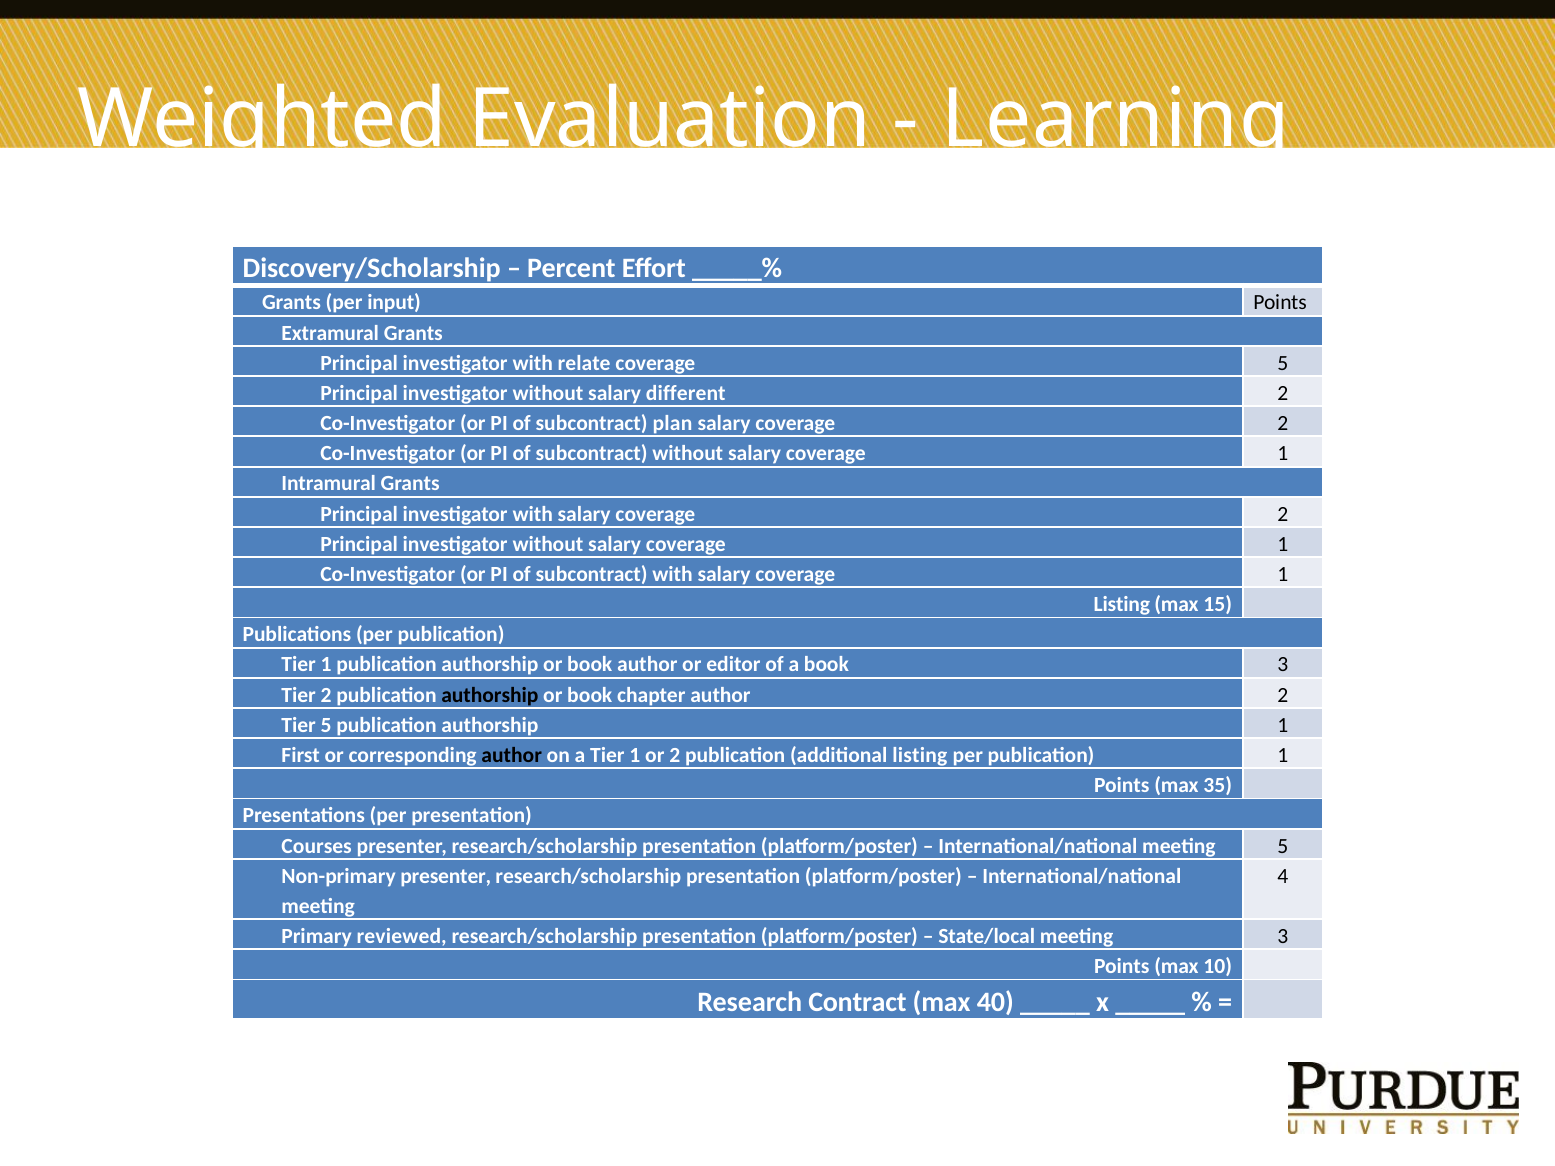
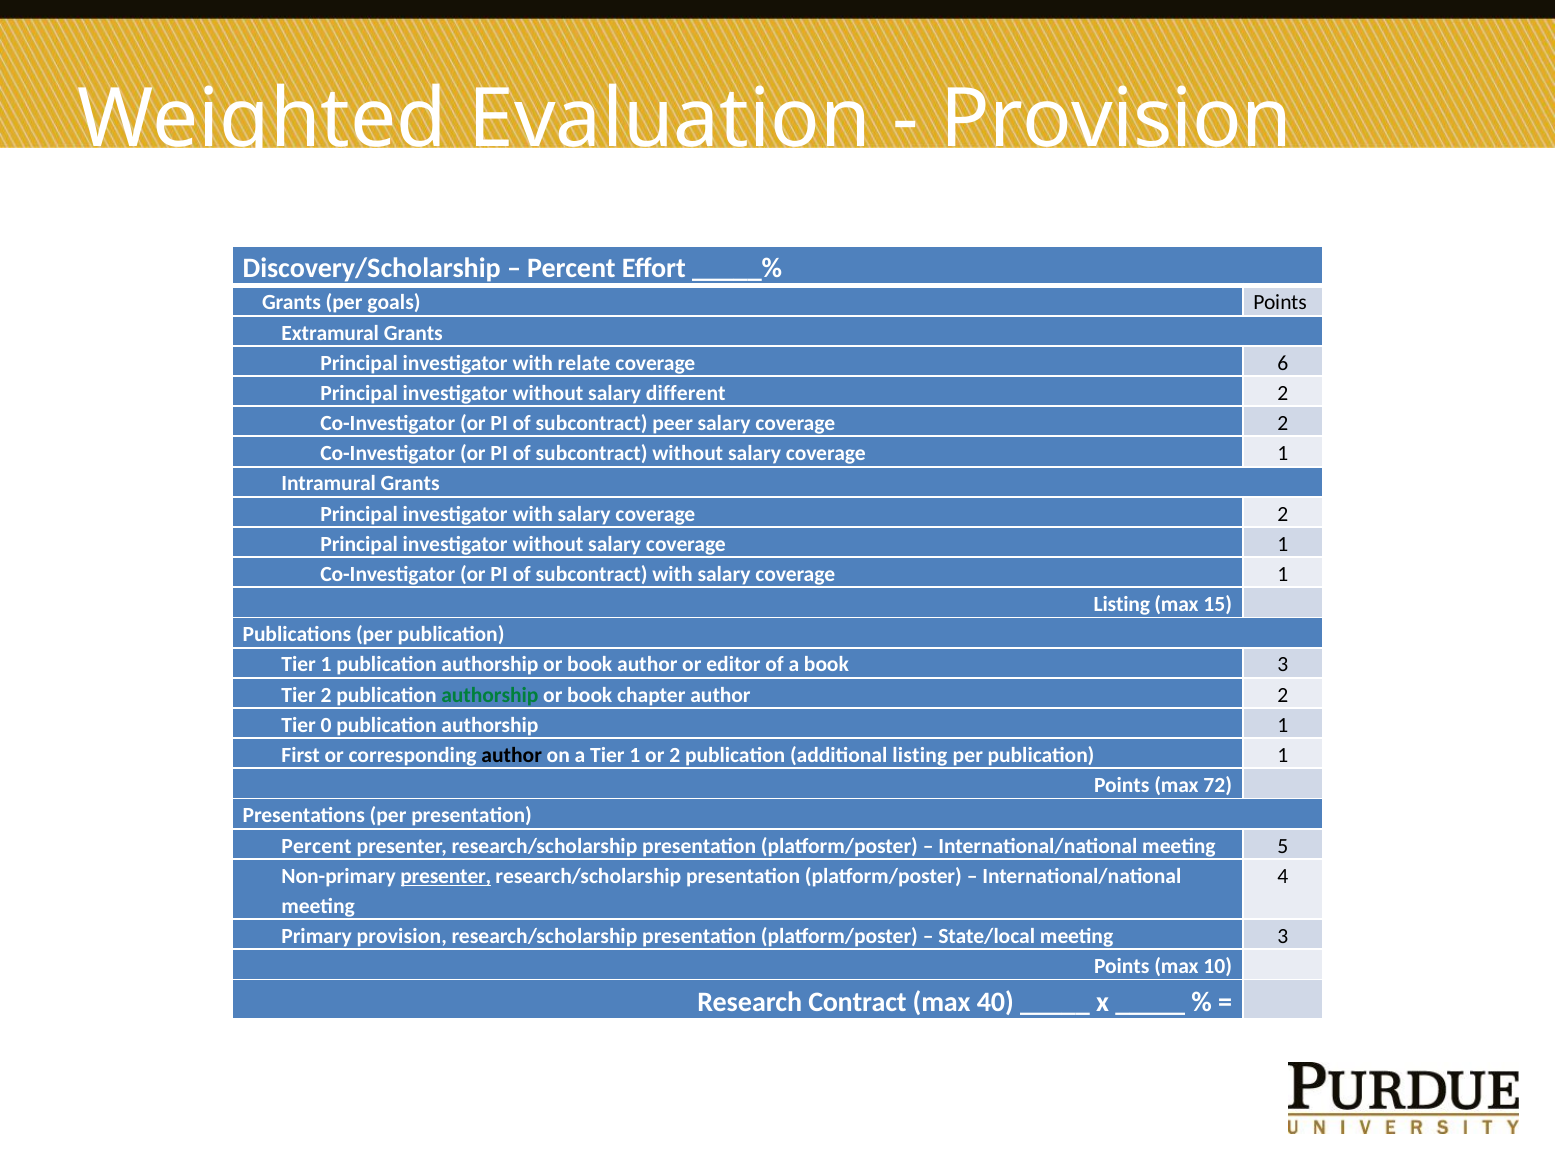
Learning at (1115, 119): Learning -> Provision
input: input -> goals
coverage 5: 5 -> 6
plan: plan -> peer
authorship at (490, 695) colour: black -> green
Tier 5: 5 -> 0
35: 35 -> 72
Courses at (317, 846): Courses -> Percent
presenter at (446, 876) underline: none -> present
Primary reviewed: reviewed -> provision
